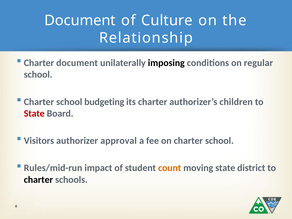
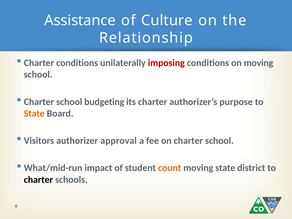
Document at (80, 20): Document -> Assistance
Charter document: document -> conditions
imposing colour: black -> red
on regular: regular -> moving
children: children -> purpose
State at (34, 113) colour: red -> orange
Rules/mid-run: Rules/mid-run -> What/mid-run
